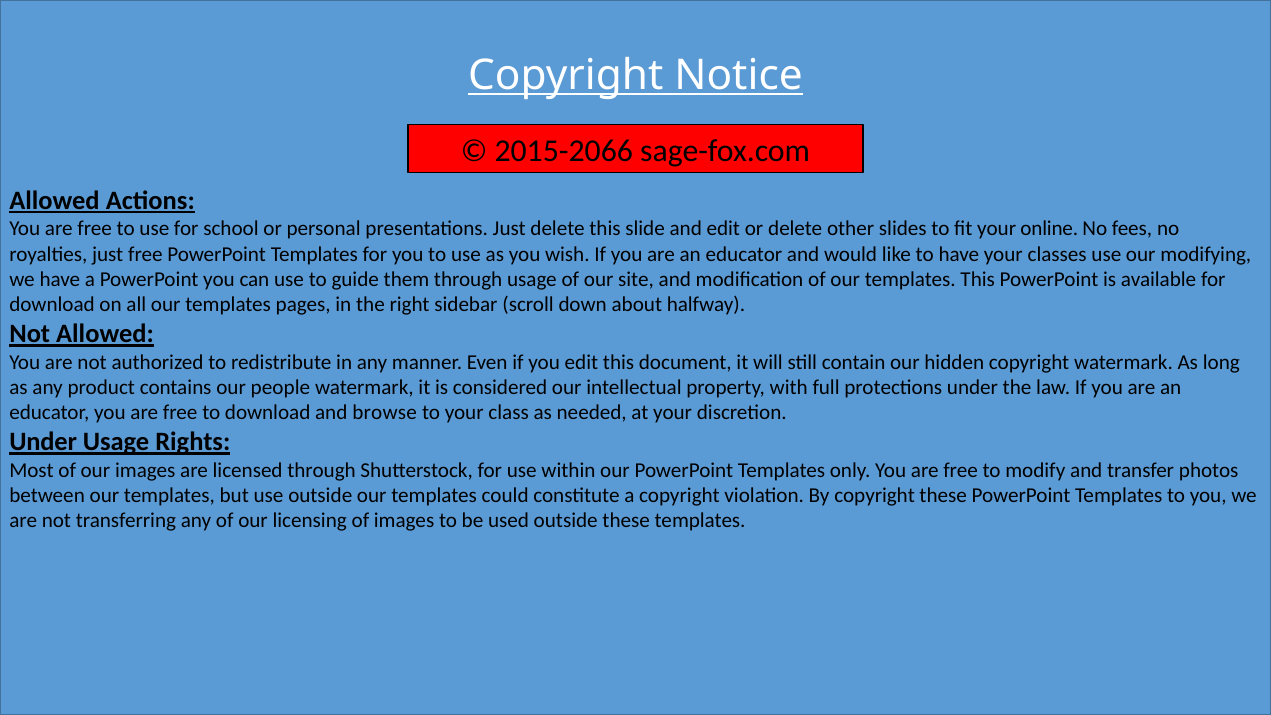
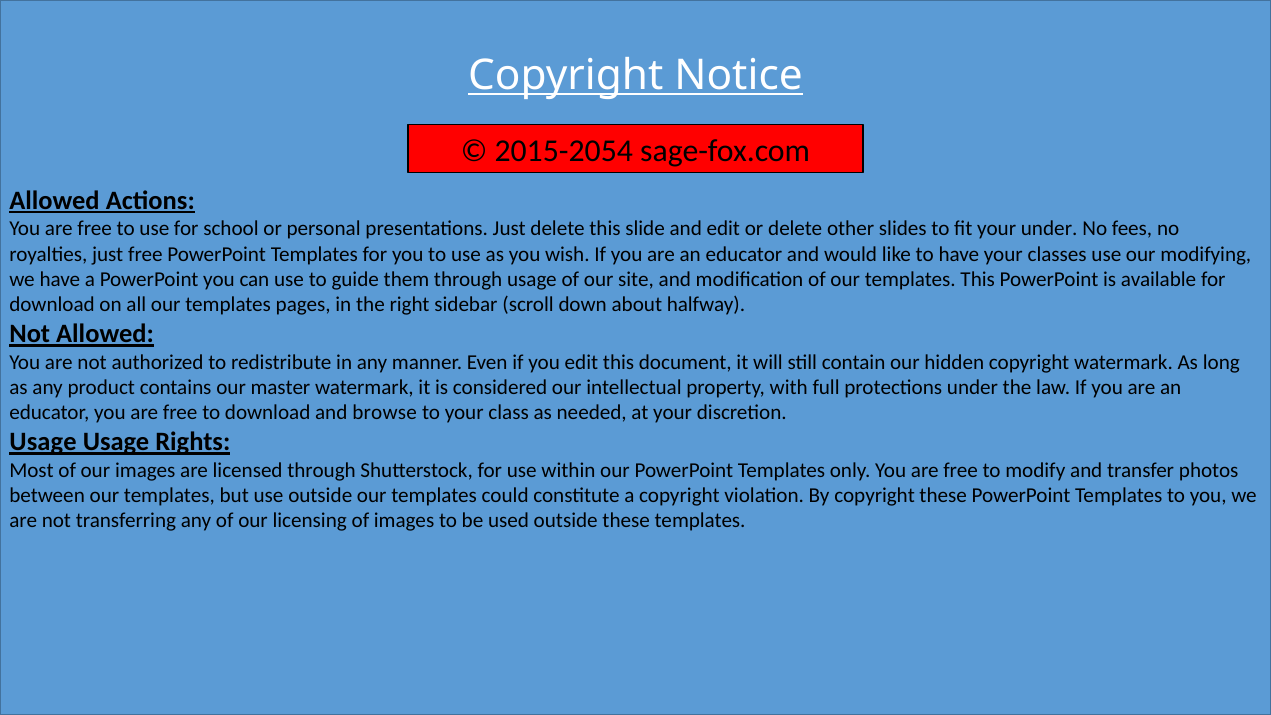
2015-2066: 2015-2066 -> 2015-2054
your online: online -> under
people: people -> master
Under at (43, 442): Under -> Usage
